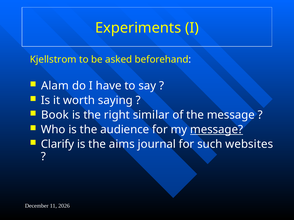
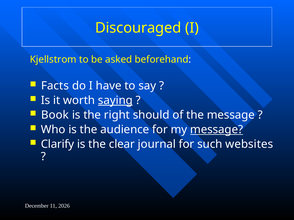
Experiments: Experiments -> Discouraged
Alam: Alam -> Facts
saying underline: none -> present
similar: similar -> should
aims: aims -> clear
